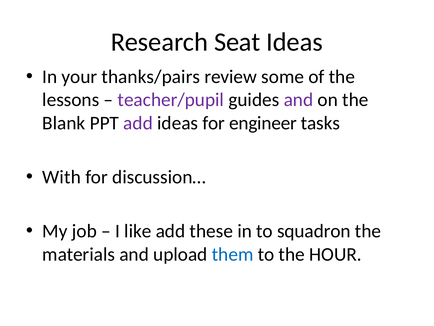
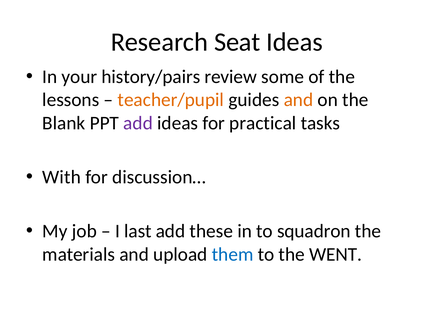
thanks/pairs: thanks/pairs -> history/pairs
teacher/pupil colour: purple -> orange
and at (298, 100) colour: purple -> orange
engineer: engineer -> practical
like: like -> last
HOUR: HOUR -> WENT
